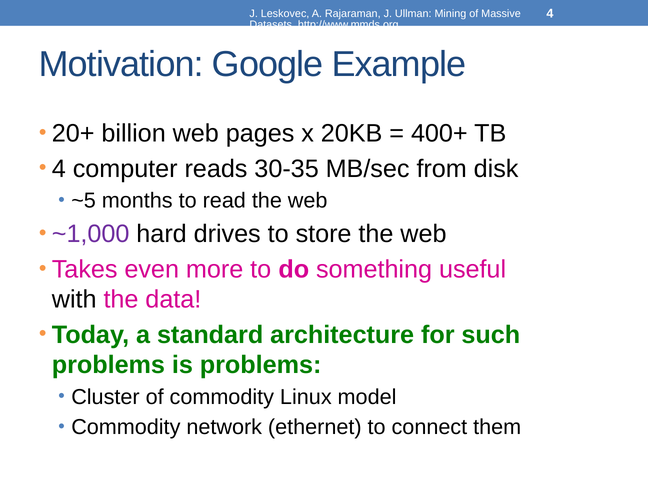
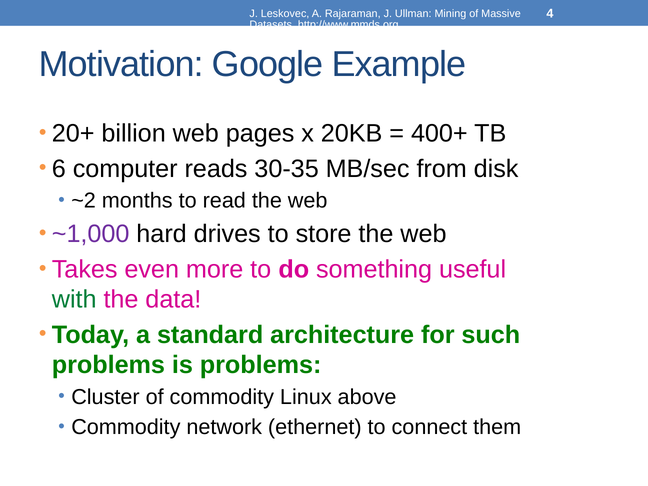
4 at (59, 169): 4 -> 6
~5: ~5 -> ~2
with colour: black -> green
model: model -> above
